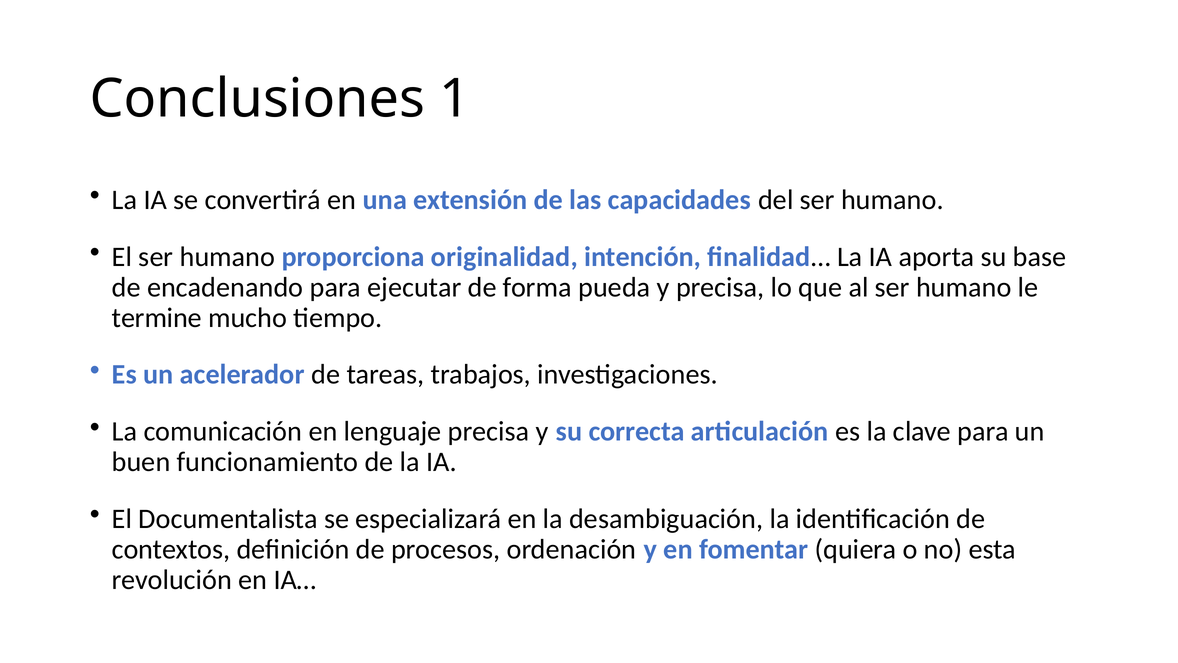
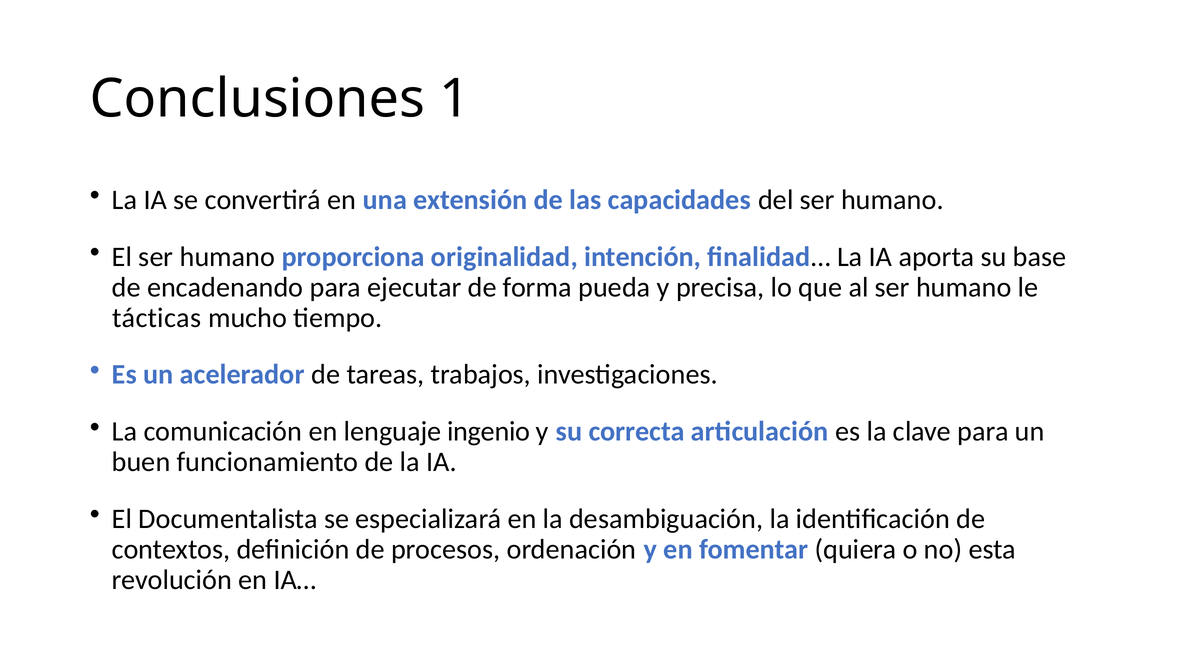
termine: termine -> tácticas
lenguaje precisa: precisa -> ingenio
